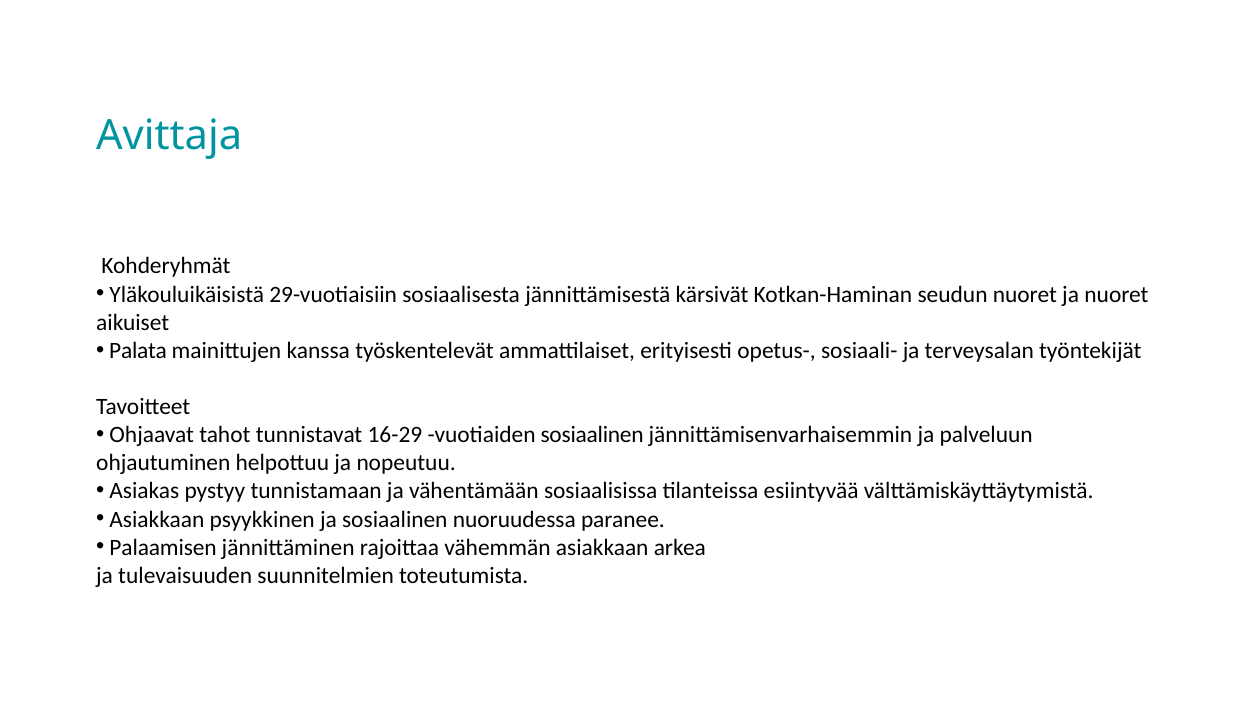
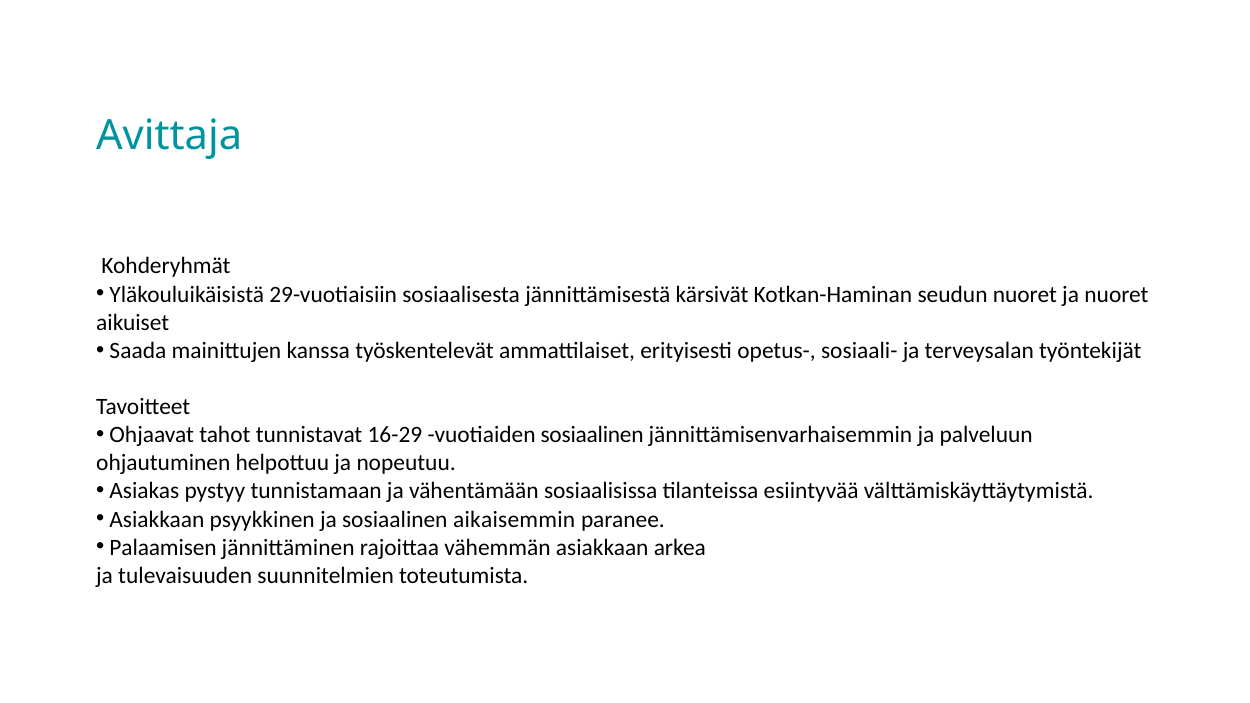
Palata: Palata -> Saada
nuoruudessa: nuoruudessa -> aikaisemmin
